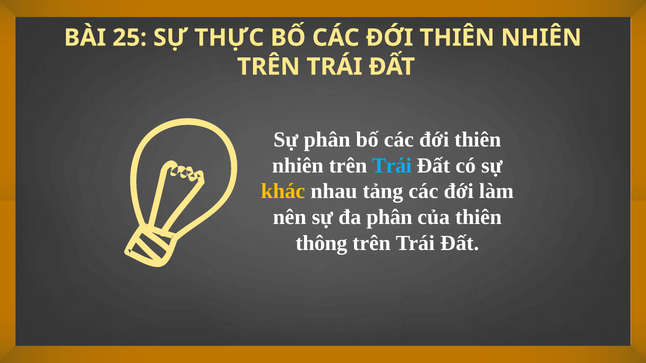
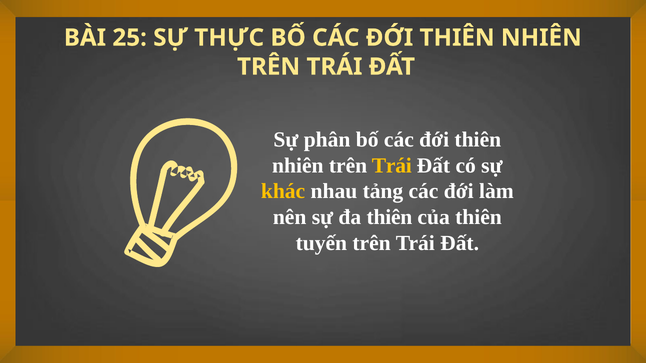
Trái at (392, 166) colour: light blue -> yellow
đa phân: phân -> thiên
thông: thông -> tuyến
